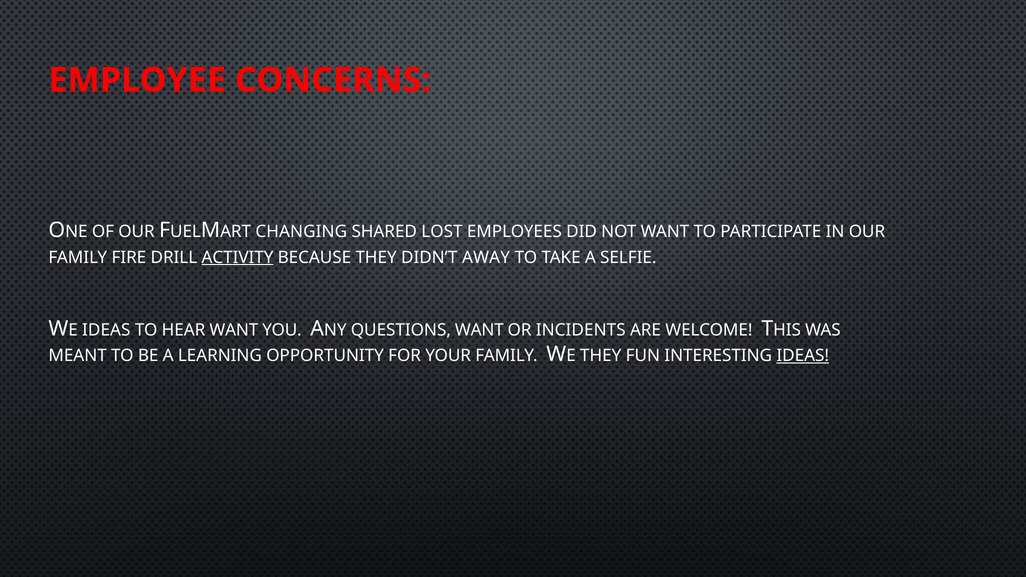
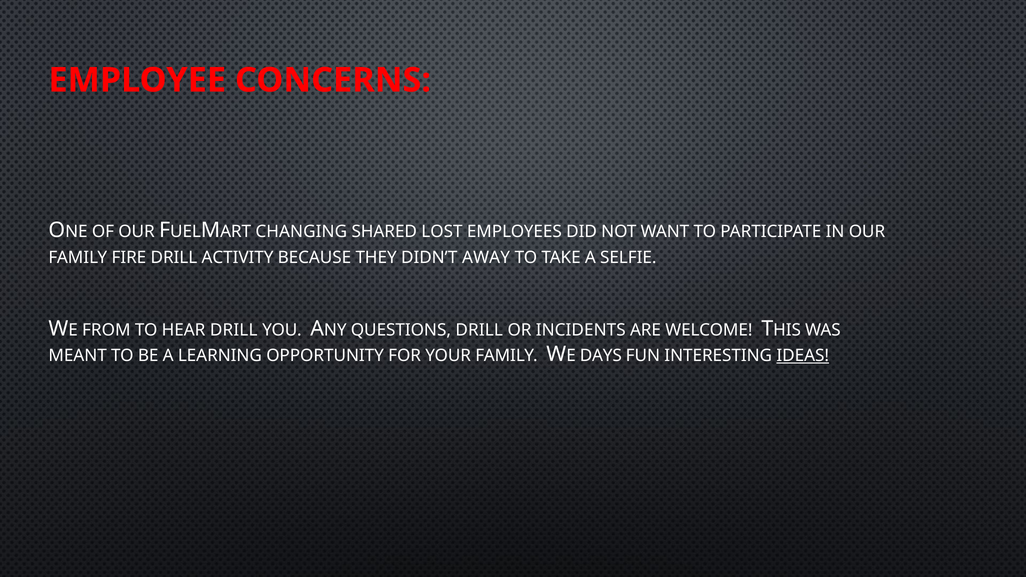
ACTIVITY underline: present -> none
IDEAS at (106, 330): IDEAS -> FROM
HEAR WANT: WANT -> DRILL
QUESTIONS WANT: WANT -> DRILL
THEY at (601, 356): THEY -> DAYS
